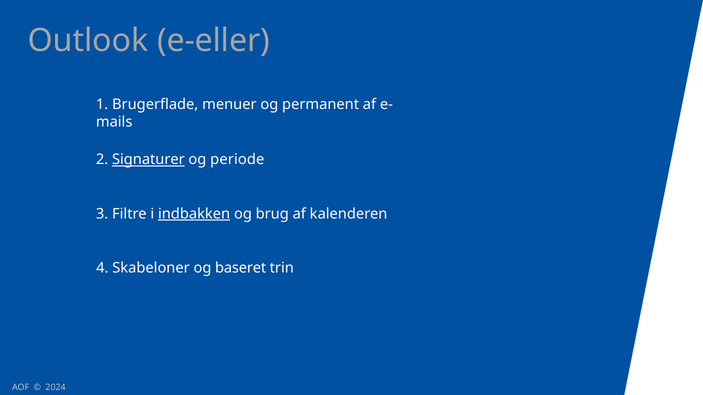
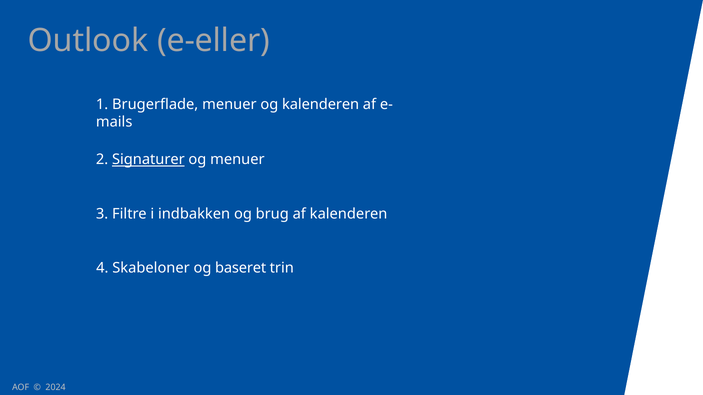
og permanent: permanent -> kalenderen
og periode: periode -> menuer
indbakken underline: present -> none
